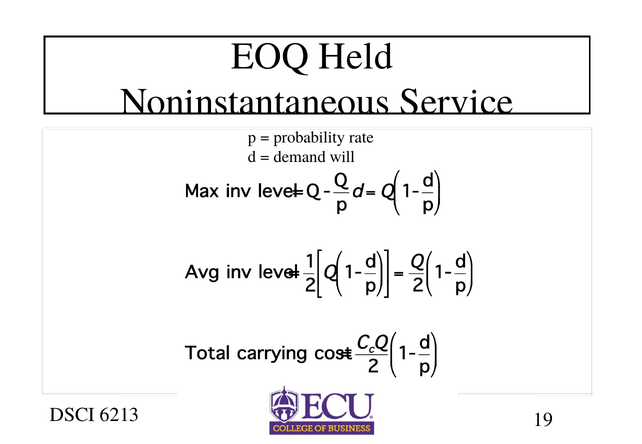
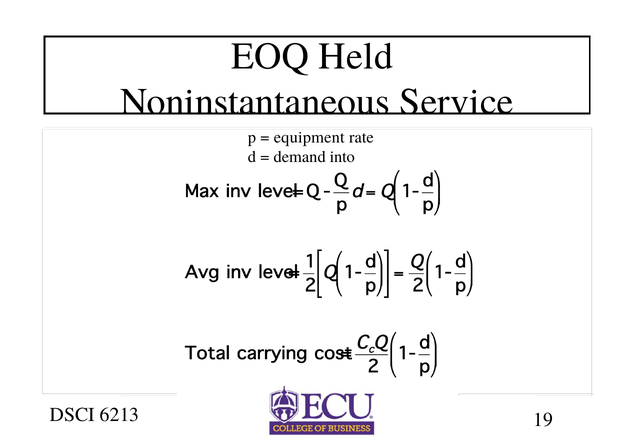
probability: probability -> equipment
will: will -> into
